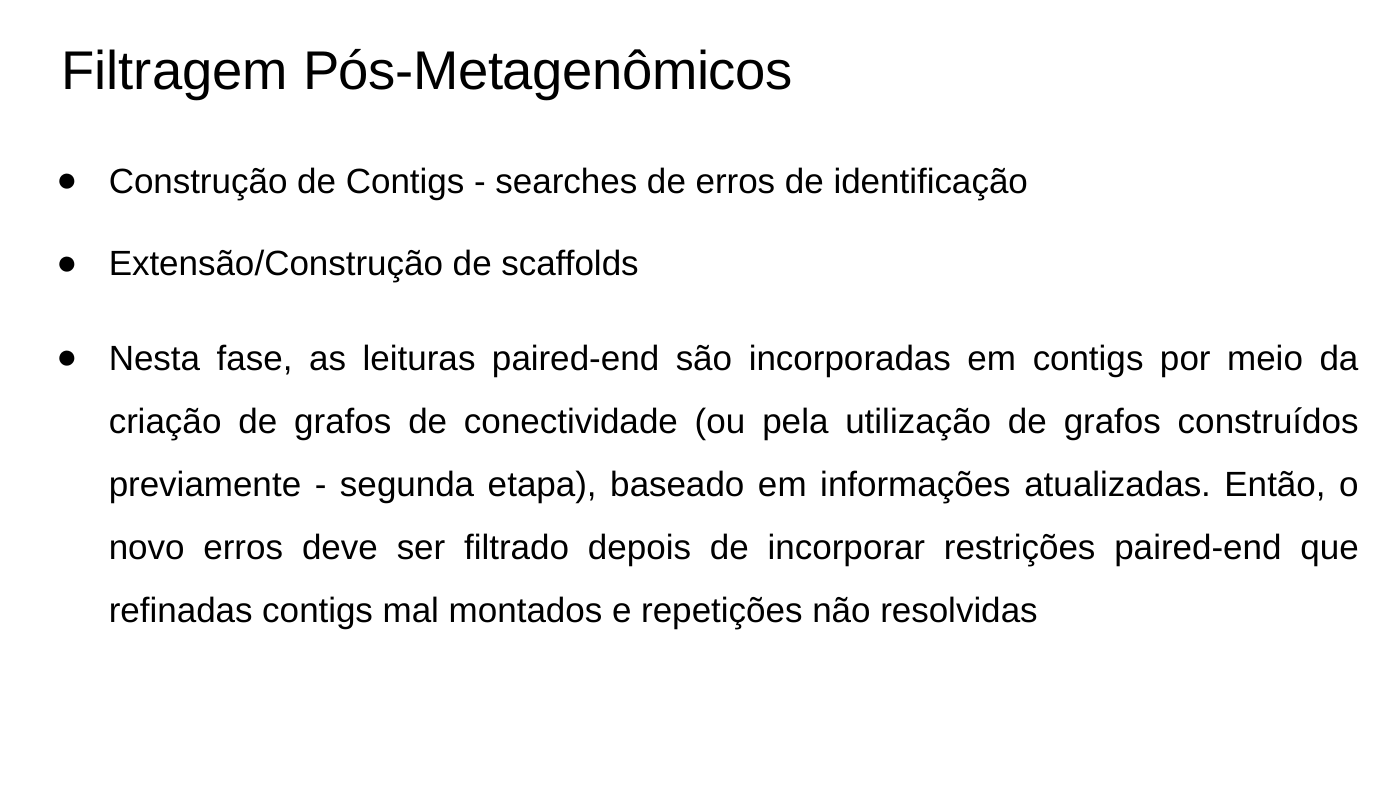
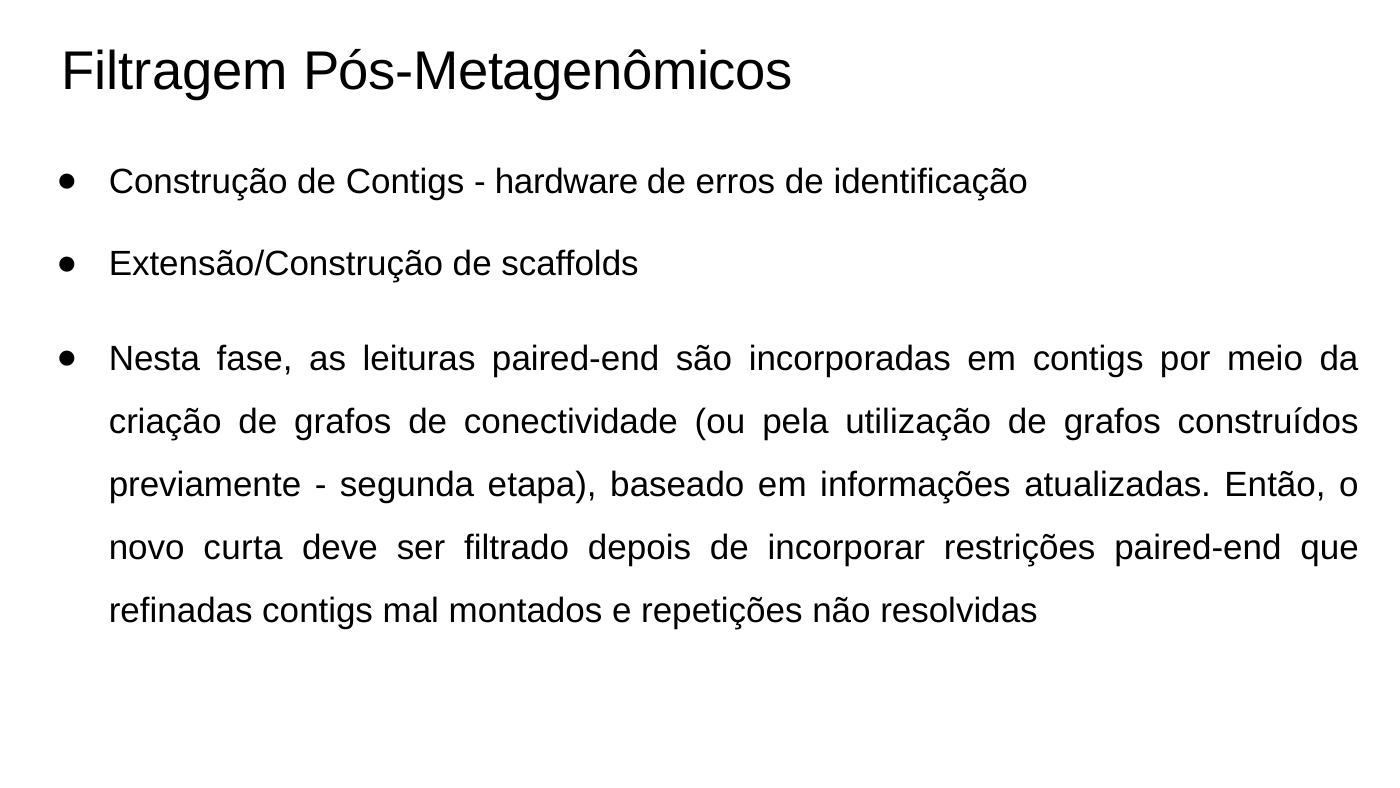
searches: searches -> hardware
novo erros: erros -> curta
